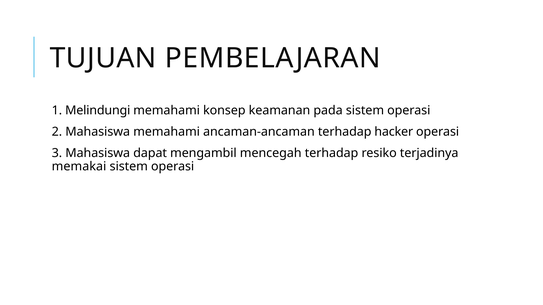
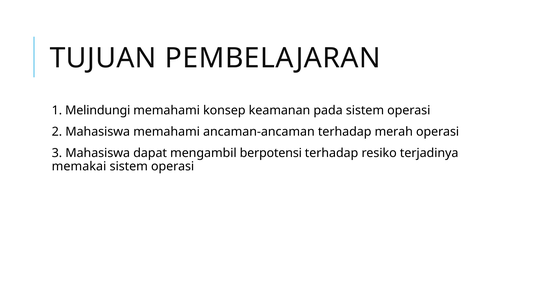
hacker: hacker -> merah
mencegah: mencegah -> berpotensi
